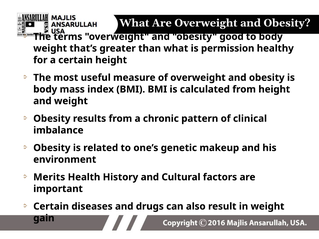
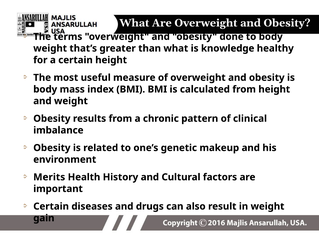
good: good -> done
permission: permission -> knowledge
